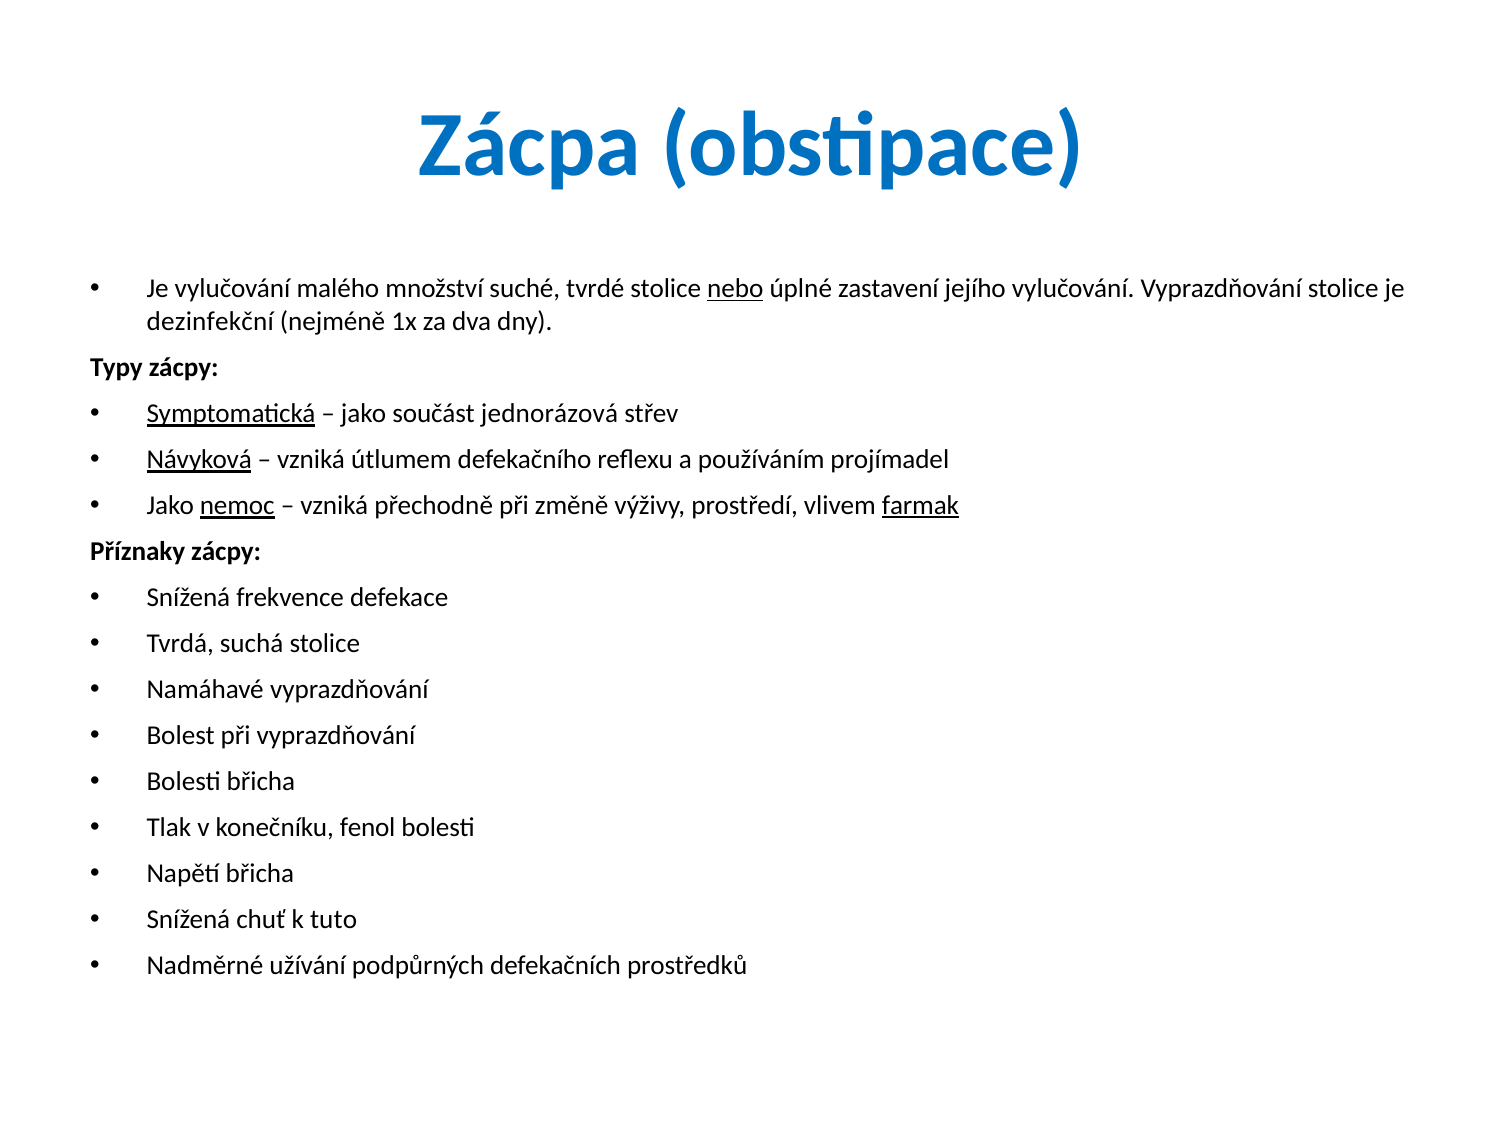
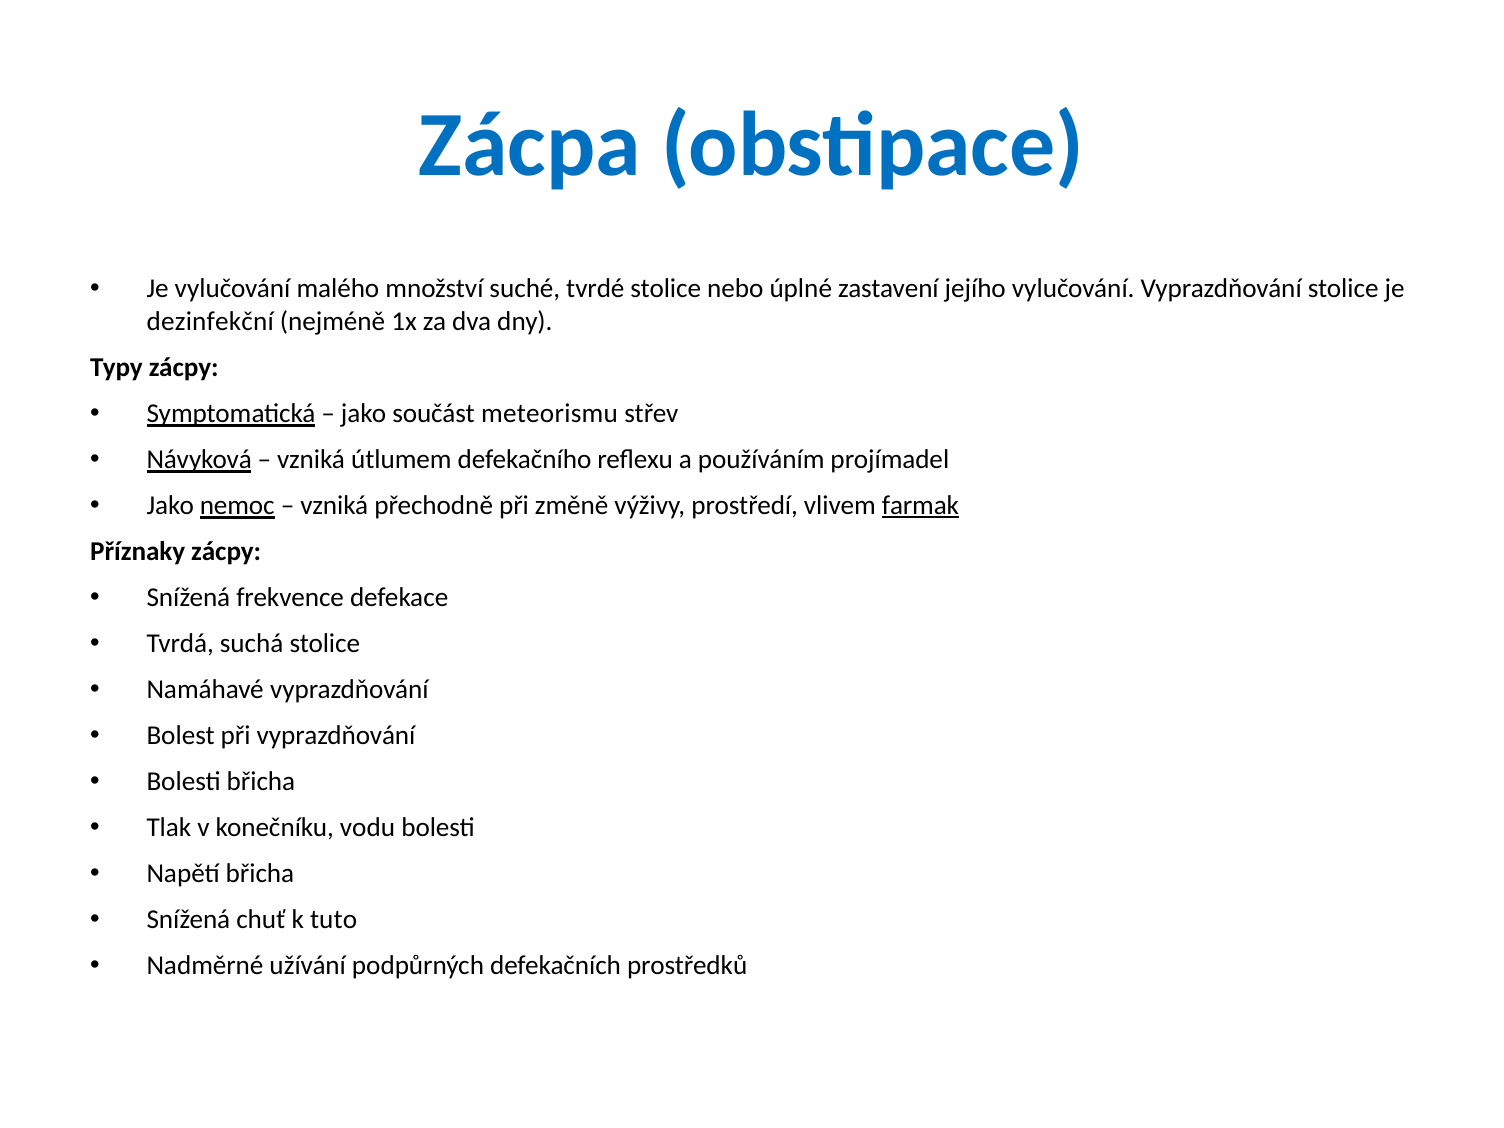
nebo underline: present -> none
jednorázová: jednorázová -> meteorismu
fenol: fenol -> vodu
